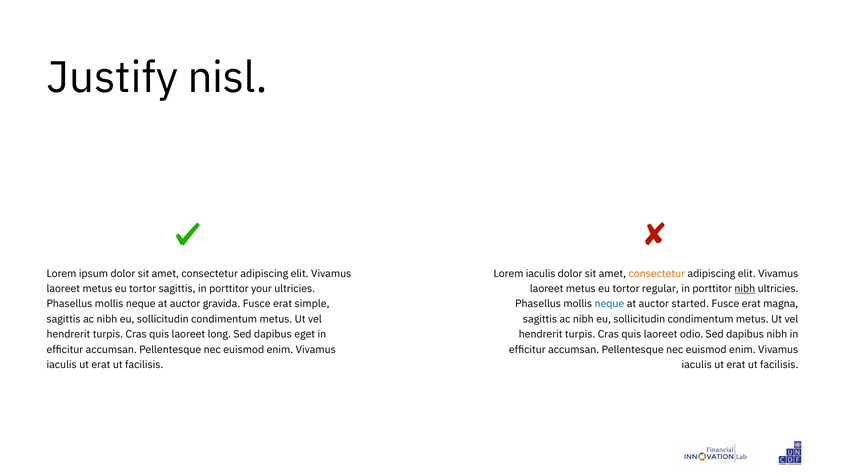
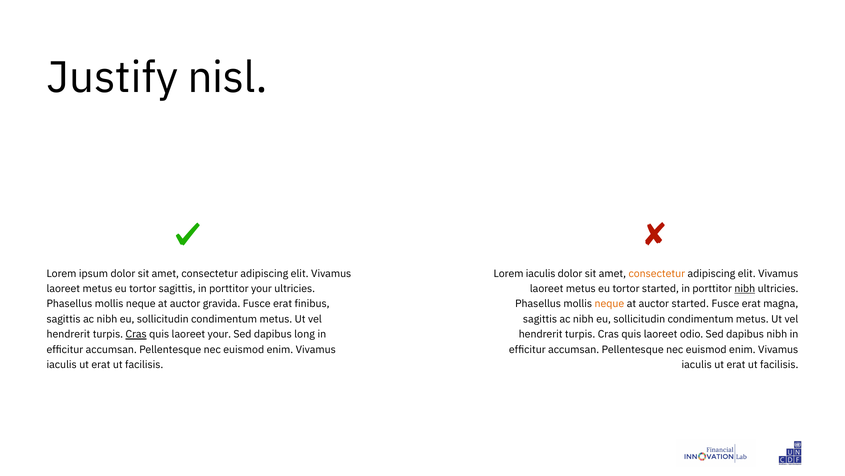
tortor regular: regular -> started
simple: simple -> finibus
neque at (609, 304) colour: blue -> orange
Cras at (136, 334) underline: none -> present
laoreet long: long -> your
eget: eget -> long
